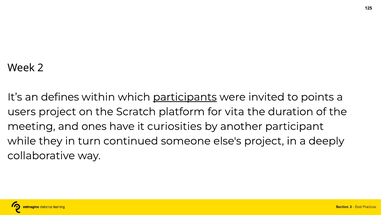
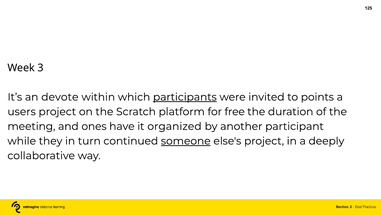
2: 2 -> 3
defines: defines -> devote
vita: vita -> free
curiosities: curiosities -> organized
someone underline: none -> present
